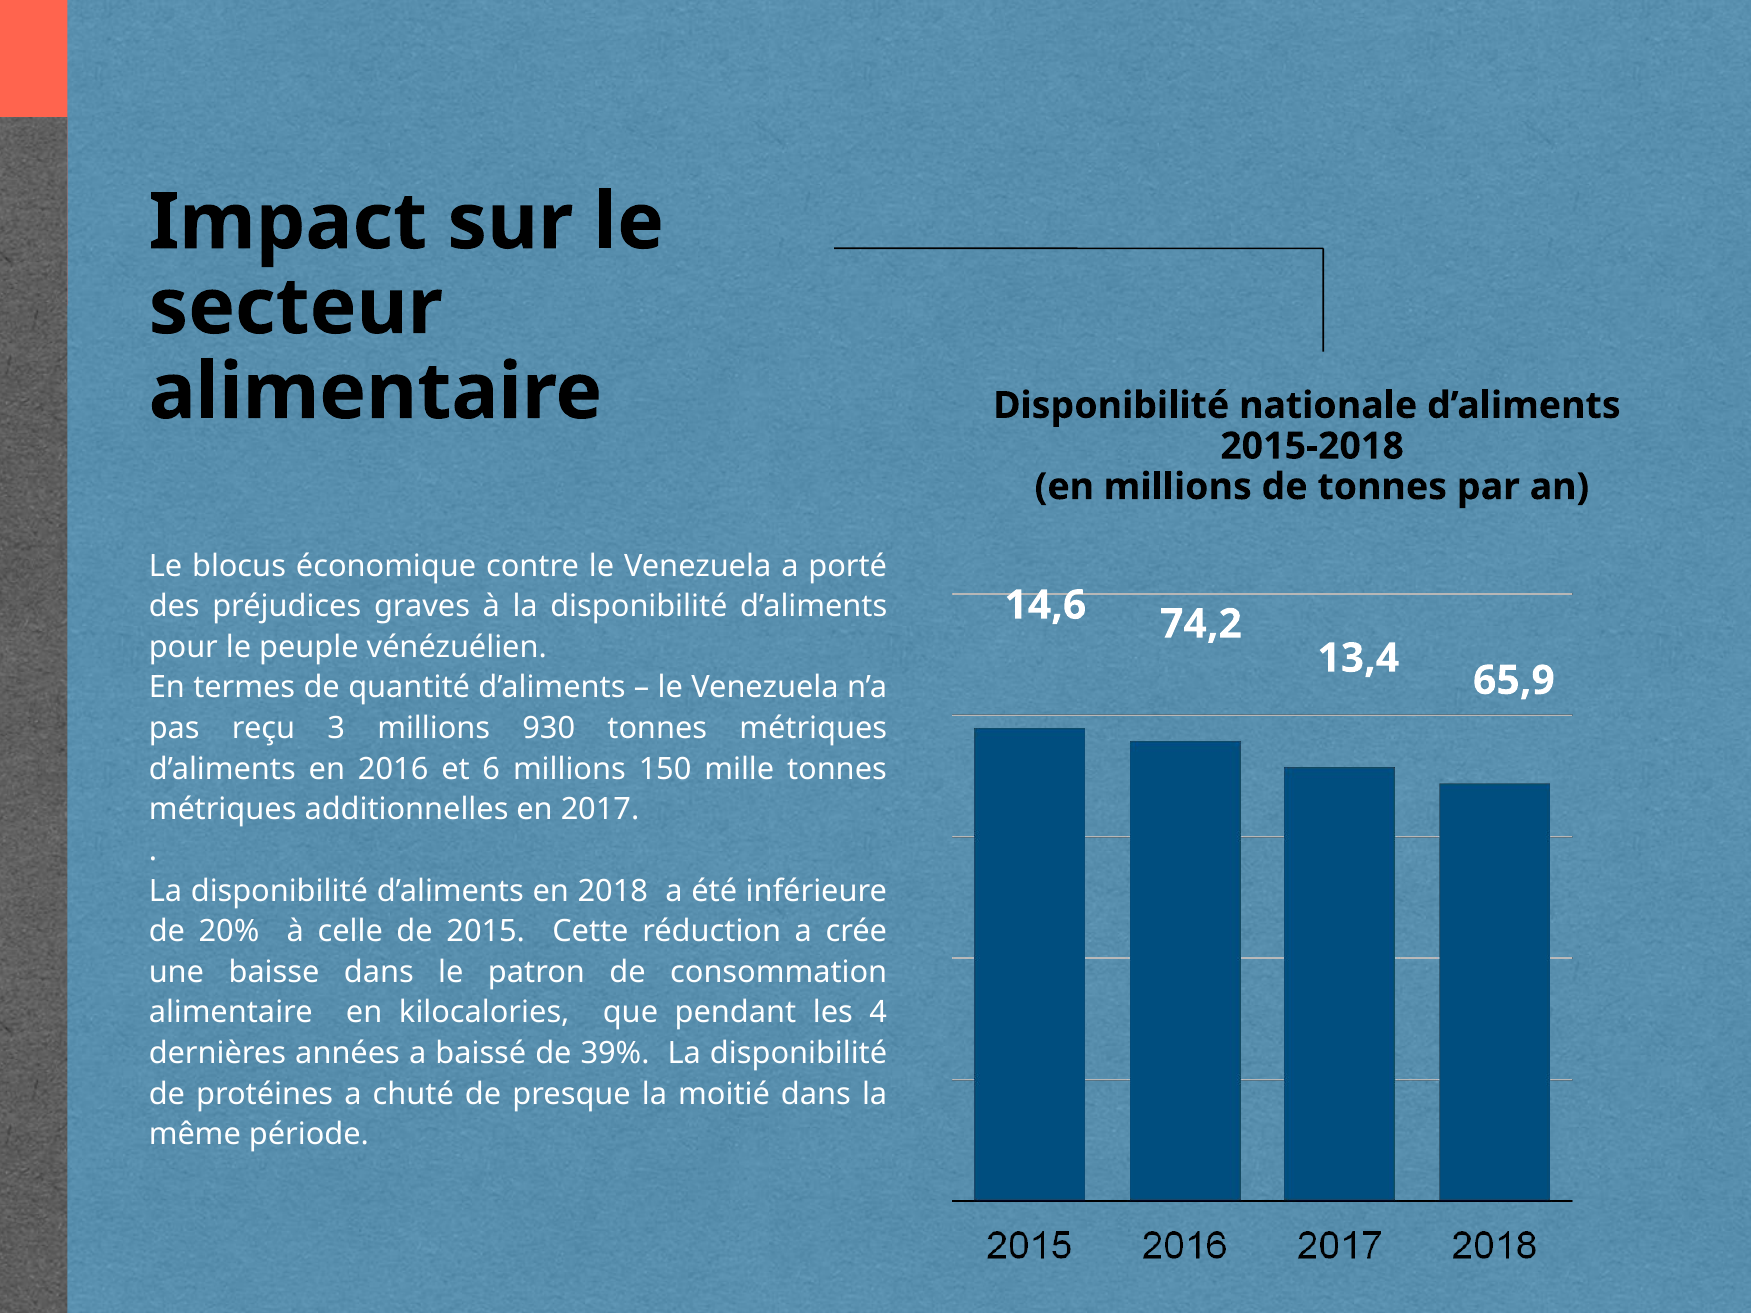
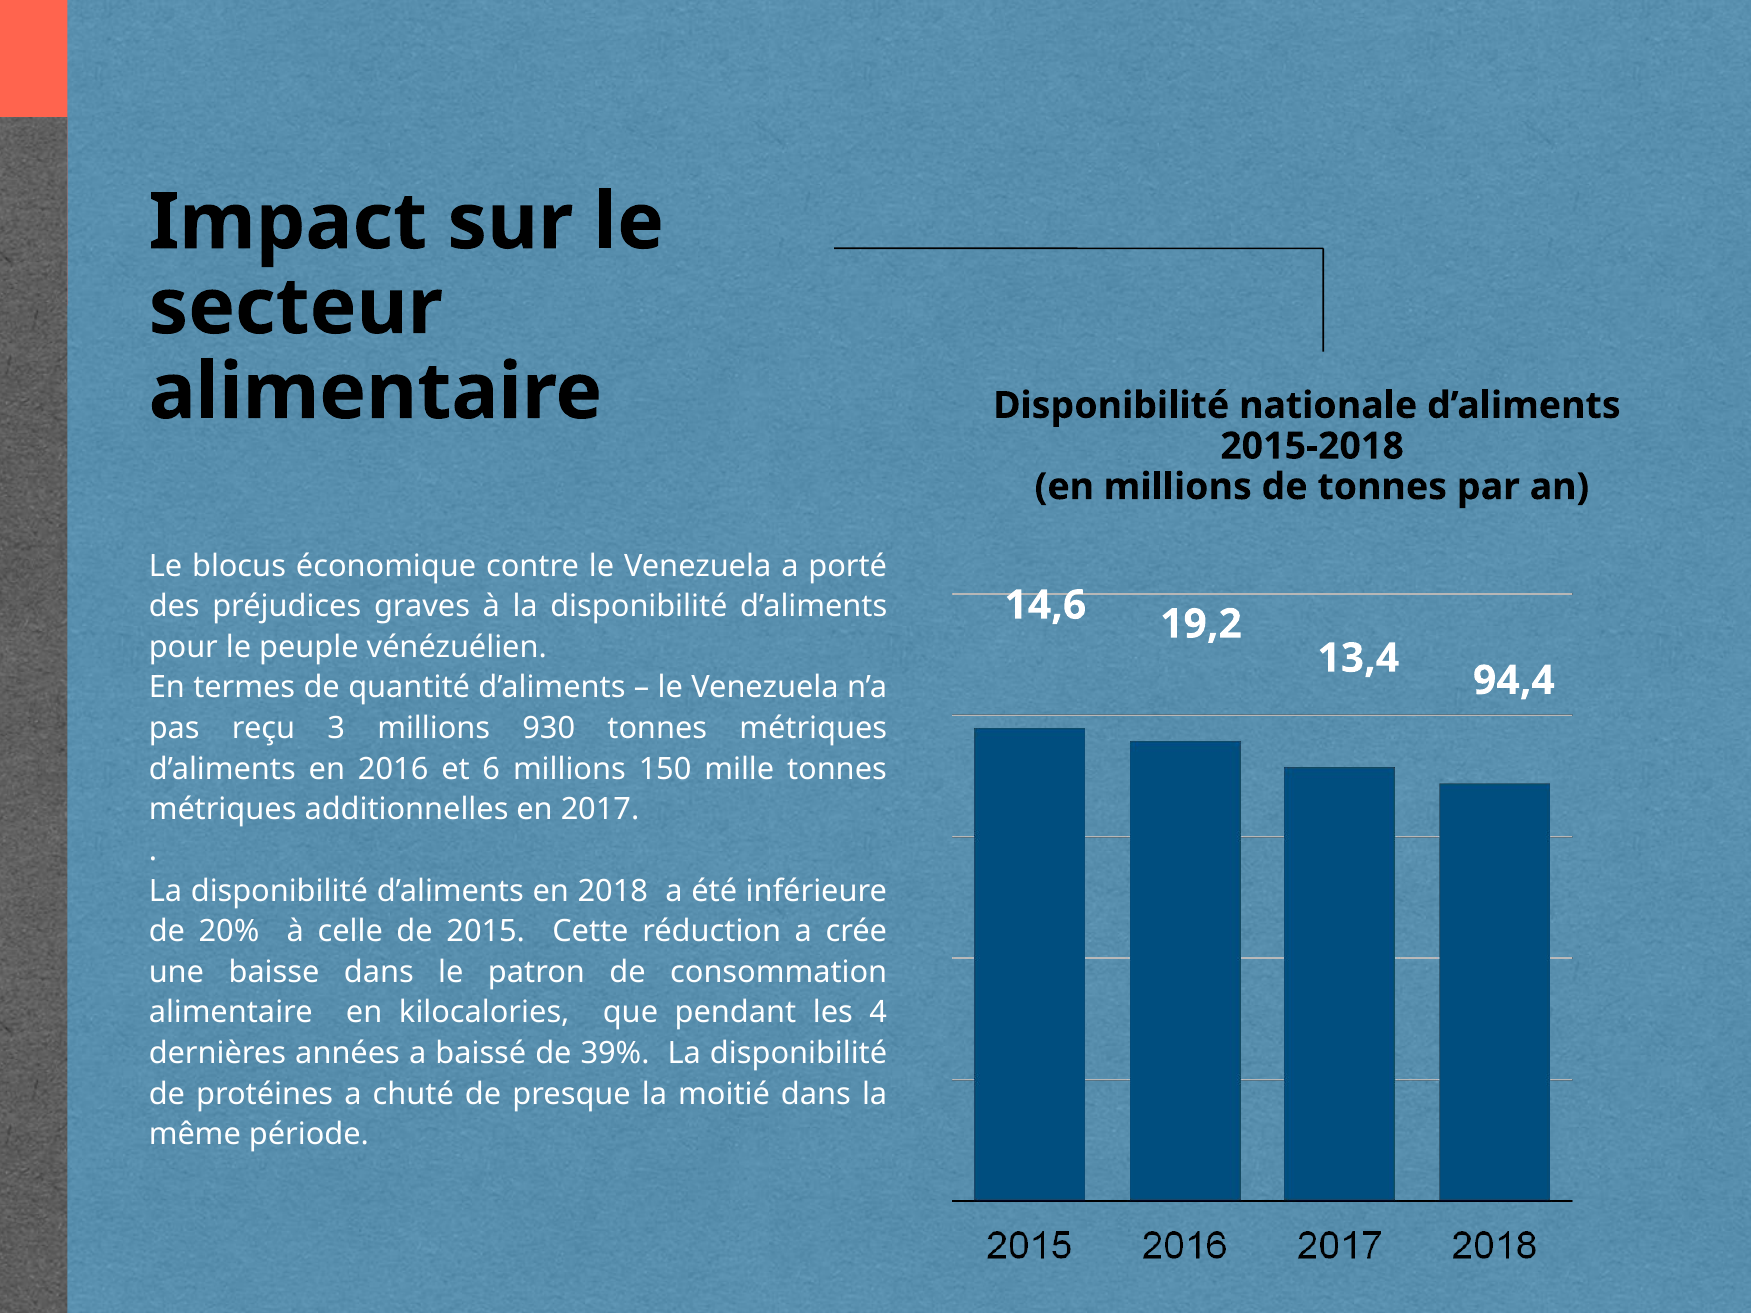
74,2: 74,2 -> 19,2
65,9: 65,9 -> 94,4
